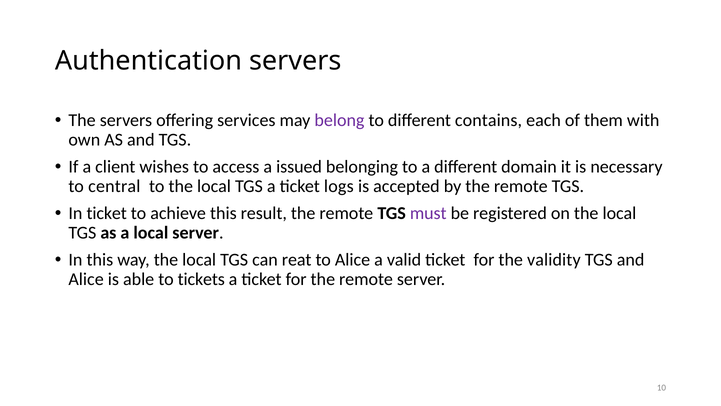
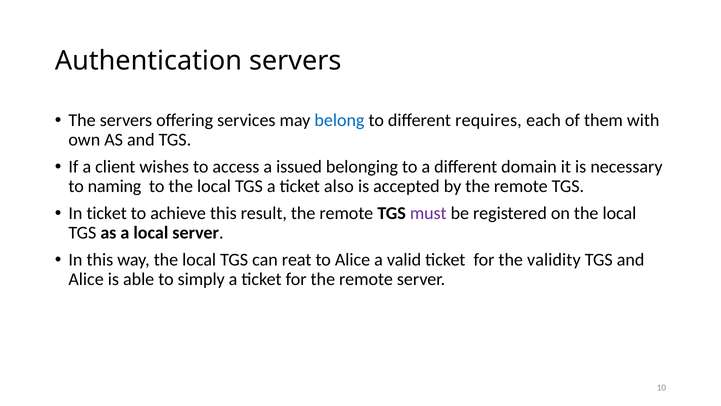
belong colour: purple -> blue
contains: contains -> requires
central: central -> naming
logs: logs -> also
tickets: tickets -> simply
